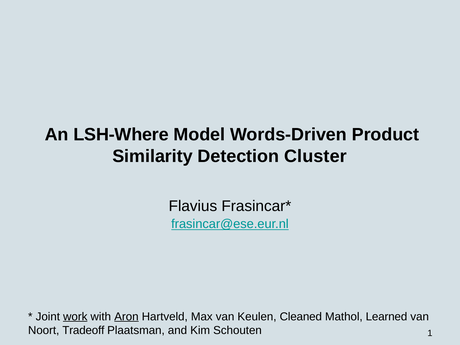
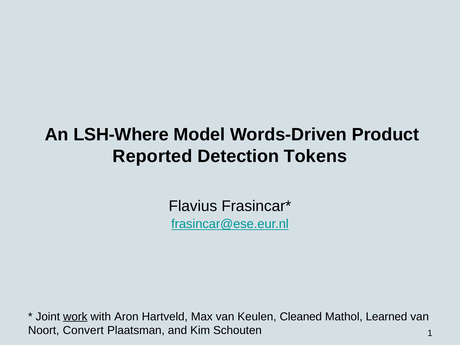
Similarity: Similarity -> Reported
Cluster: Cluster -> Tokens
Aron underline: present -> none
Tradeoff: Tradeoff -> Convert
